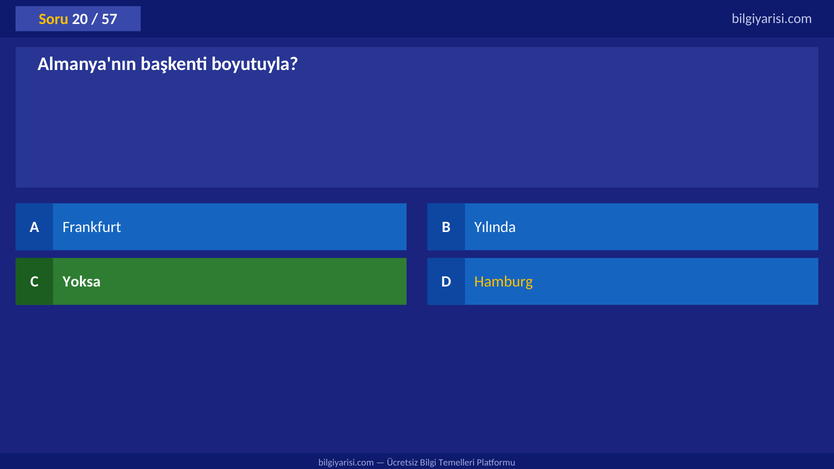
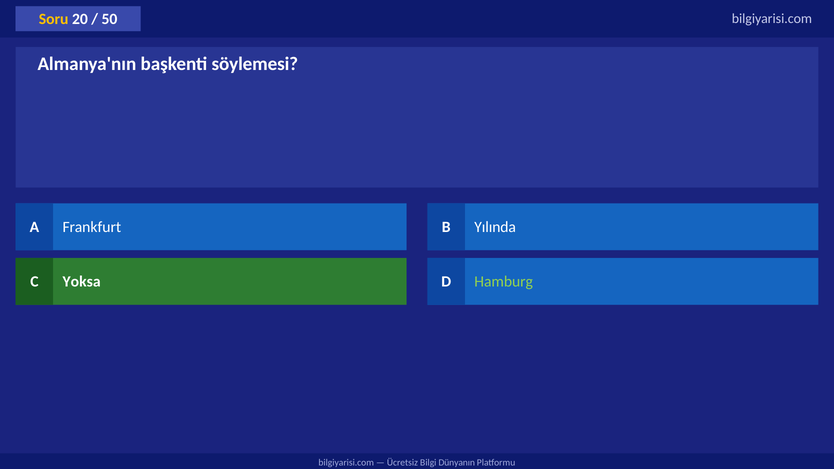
57: 57 -> 50
boyutuyla: boyutuyla -> söylemesi
Hamburg colour: yellow -> light green
Temelleri: Temelleri -> Dünyanın
